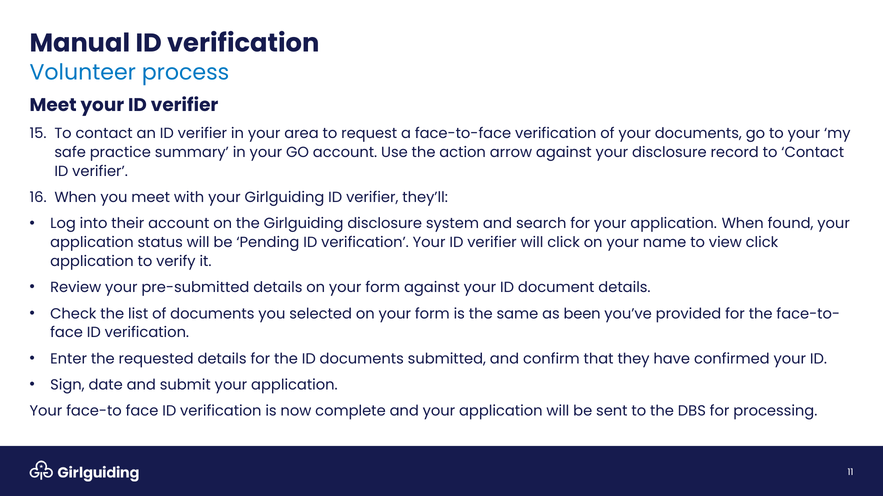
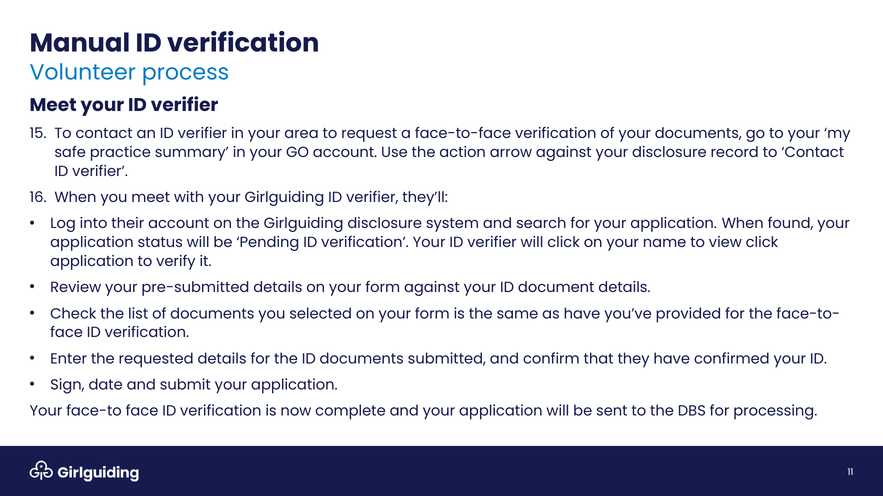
as been: been -> have
